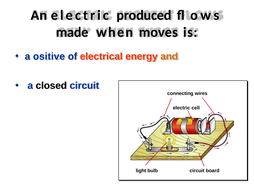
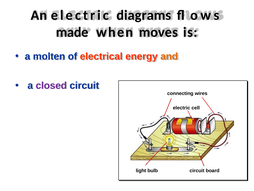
produced: produced -> diagrams
ositive: ositive -> molten
closed colour: black -> purple
